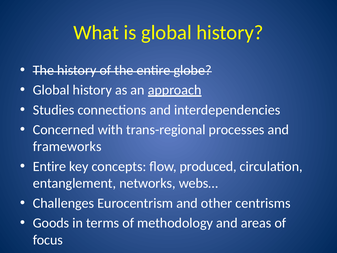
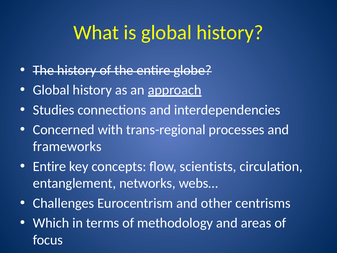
produced: produced -> scientists
Goods: Goods -> Which
